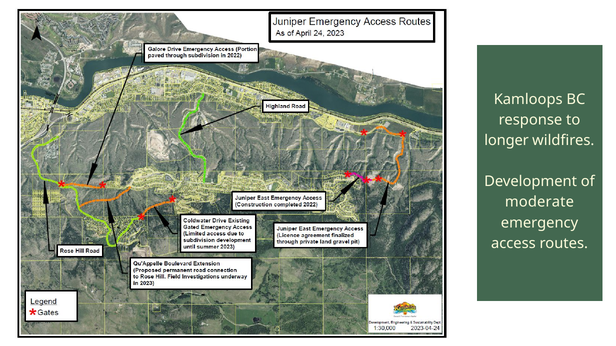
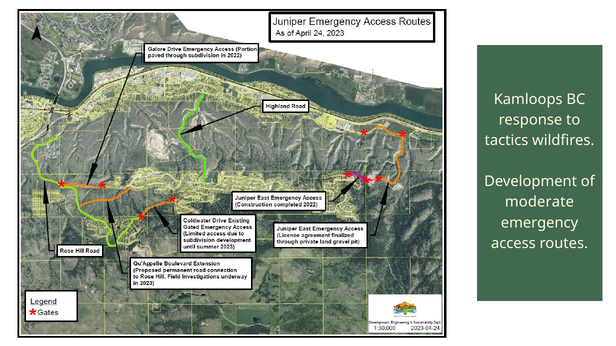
longer: longer -> tactics
